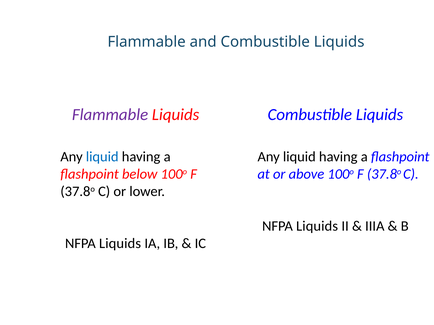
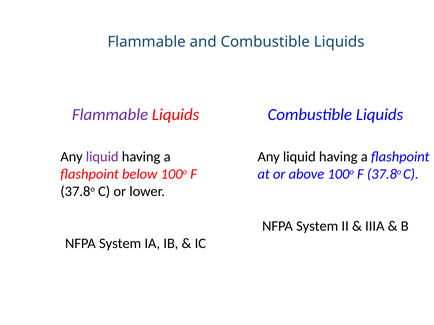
liquid at (102, 157) colour: blue -> purple
Liquids at (317, 226): Liquids -> System
Liquids at (120, 244): Liquids -> System
